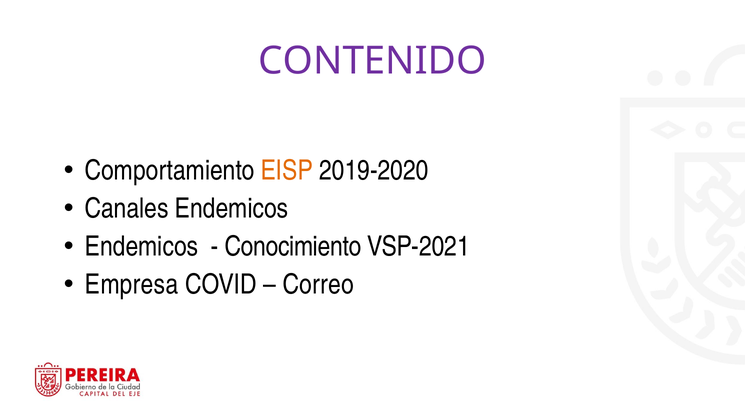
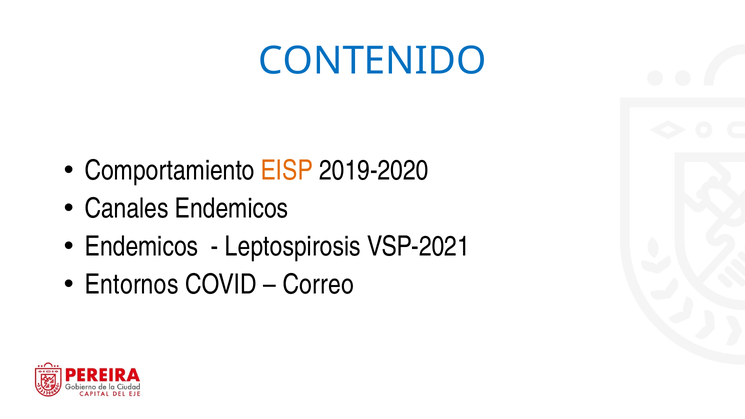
CONTENIDO colour: purple -> blue
Conocimiento: Conocimiento -> Leptospirosis
Empresa: Empresa -> Entornos
